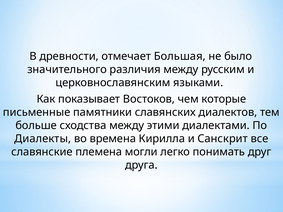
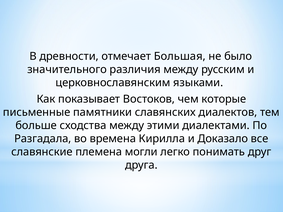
Диалекты: Диалекты -> Разгадала
Санскрит: Санскрит -> Доказало
